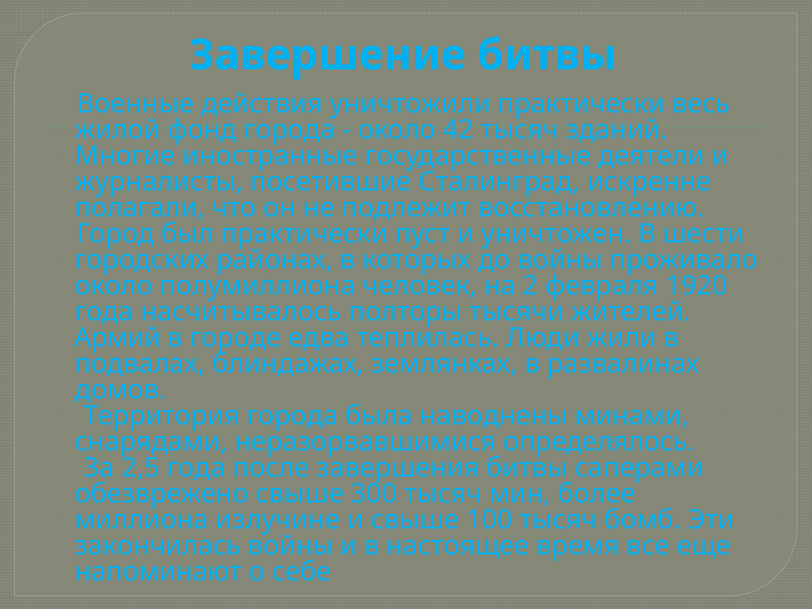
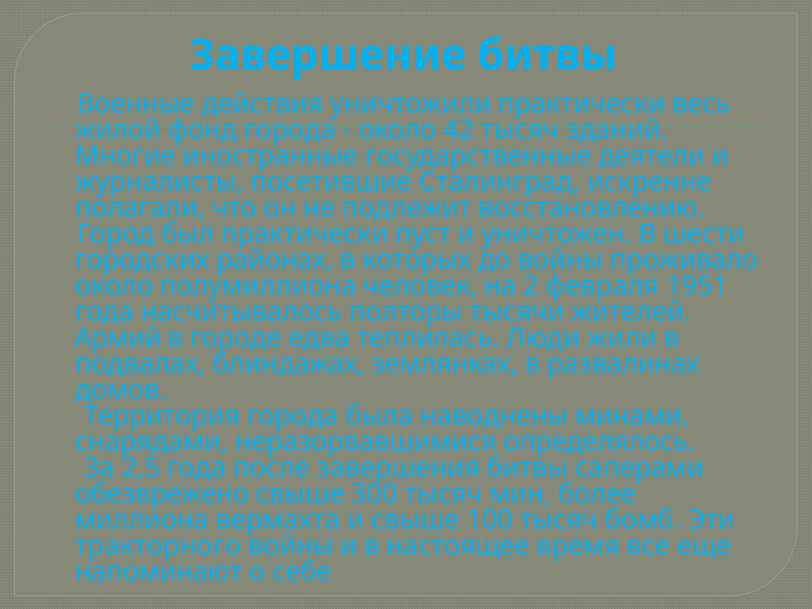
1920: 1920 -> 1951
излучине: излучине -> вермахта
закончилась: закончилась -> тракторного
